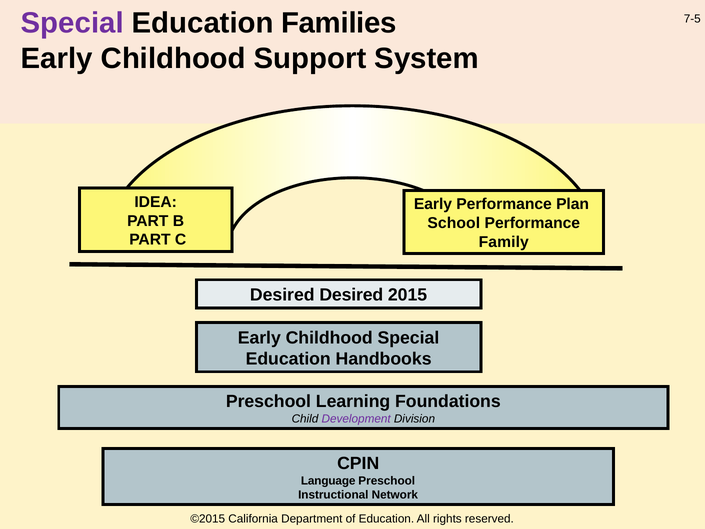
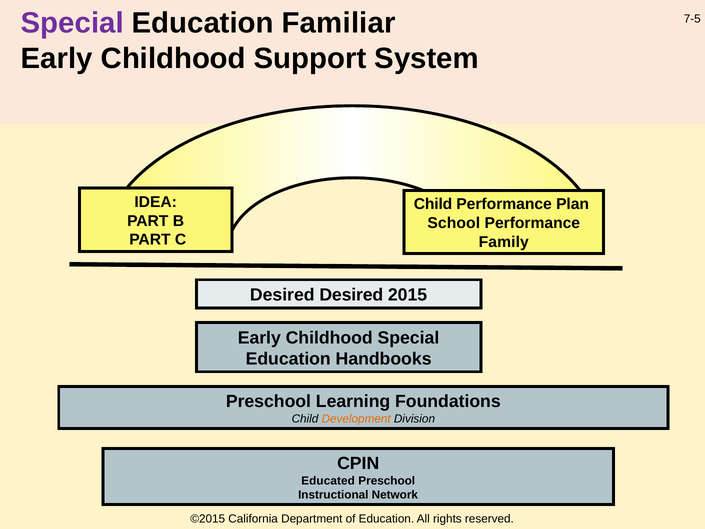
Families: Families -> Familiar
Early at (433, 204): Early -> Child
Development colour: purple -> orange
Language: Language -> Educated
